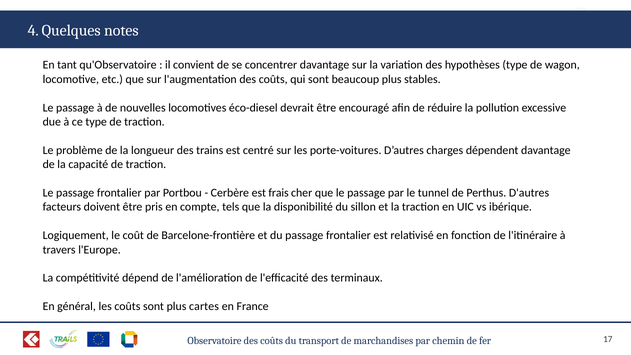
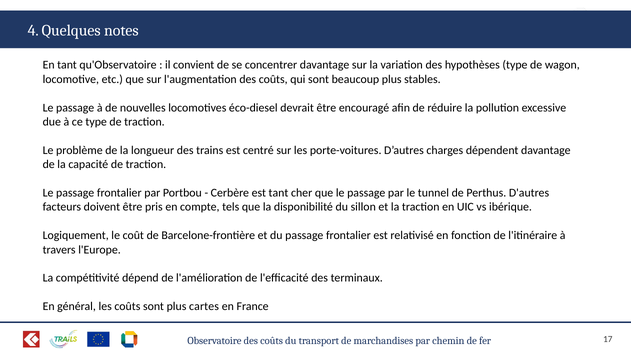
est frais: frais -> tant
